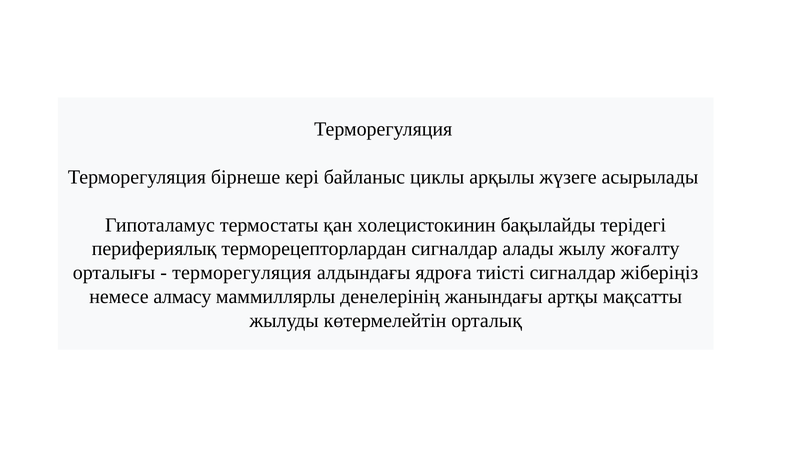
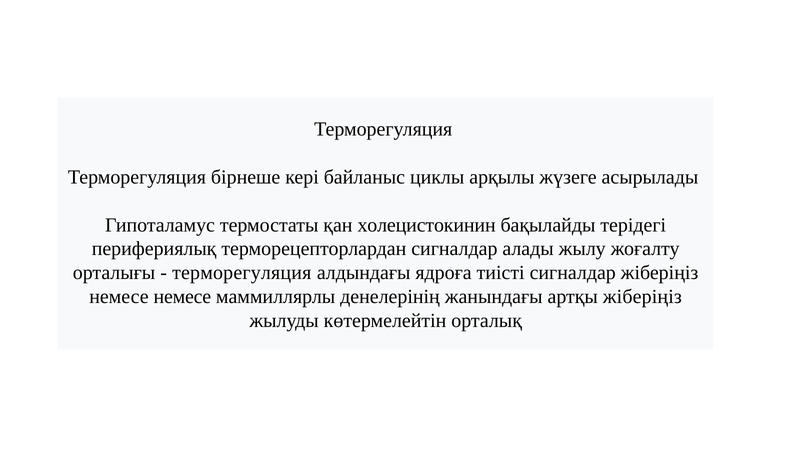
немесе алмасу: алмасу -> немесе
артқы мақсатты: мақсатты -> жіберіңіз
